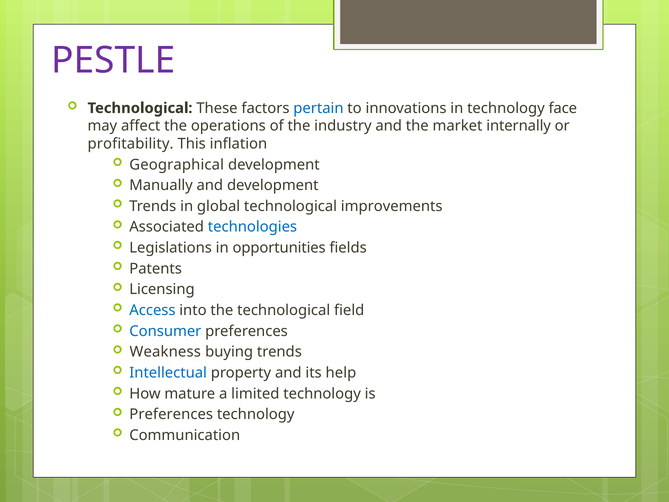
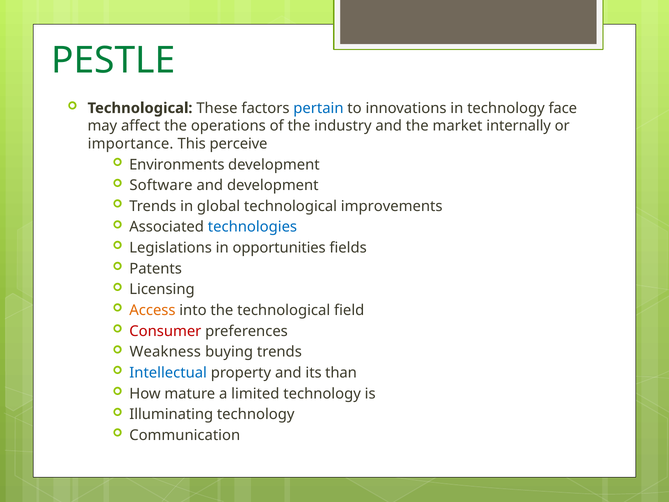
PESTLE colour: purple -> green
profitability: profitability -> importance
inflation: inflation -> perceive
Geographical: Geographical -> Environments
Manually: Manually -> Software
Access colour: blue -> orange
Consumer colour: blue -> red
help: help -> than
Preferences at (171, 414): Preferences -> Illuminating
